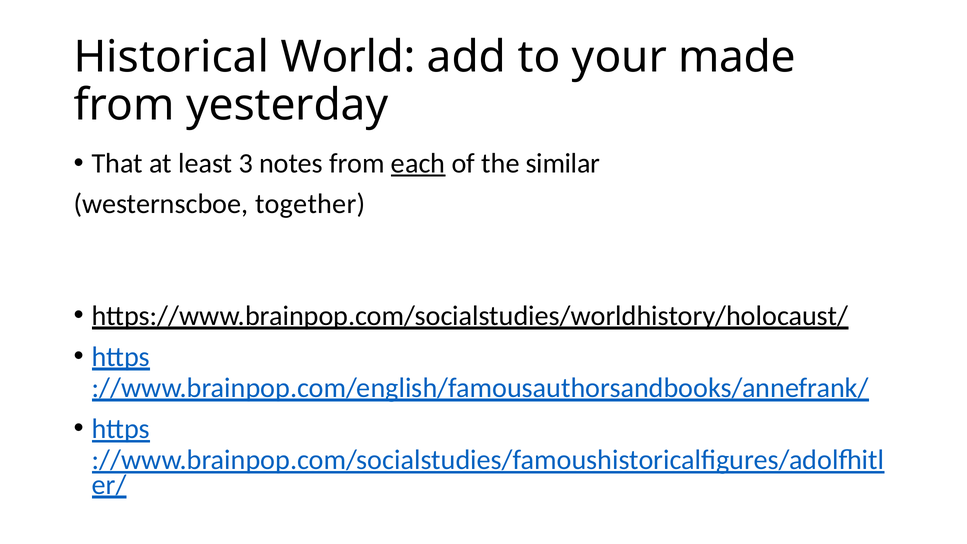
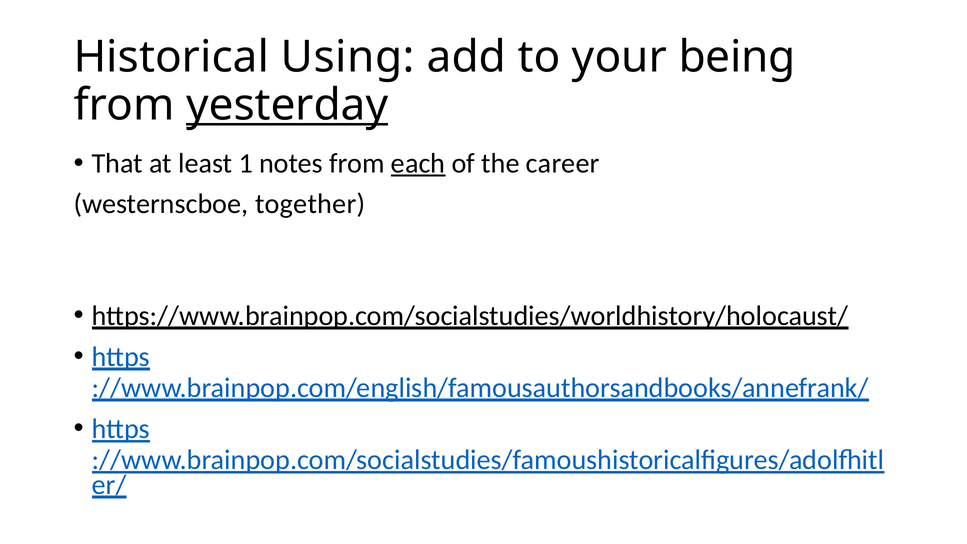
World: World -> Using
made: made -> being
yesterday underline: none -> present
3: 3 -> 1
similar: similar -> career
